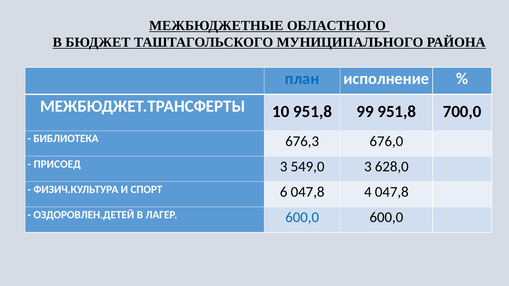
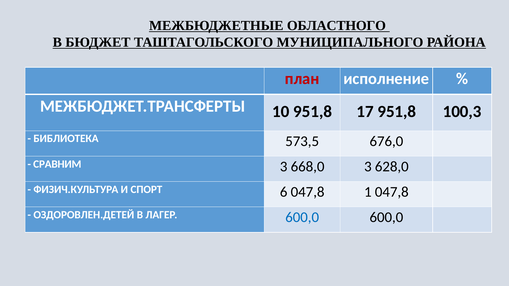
план colour: blue -> red
99: 99 -> 17
700,0: 700,0 -> 100,3
676,3: 676,3 -> 573,5
ПРИСОЕД: ПРИСОЕД -> СРАВНИМ
549,0: 549,0 -> 668,0
4: 4 -> 1
